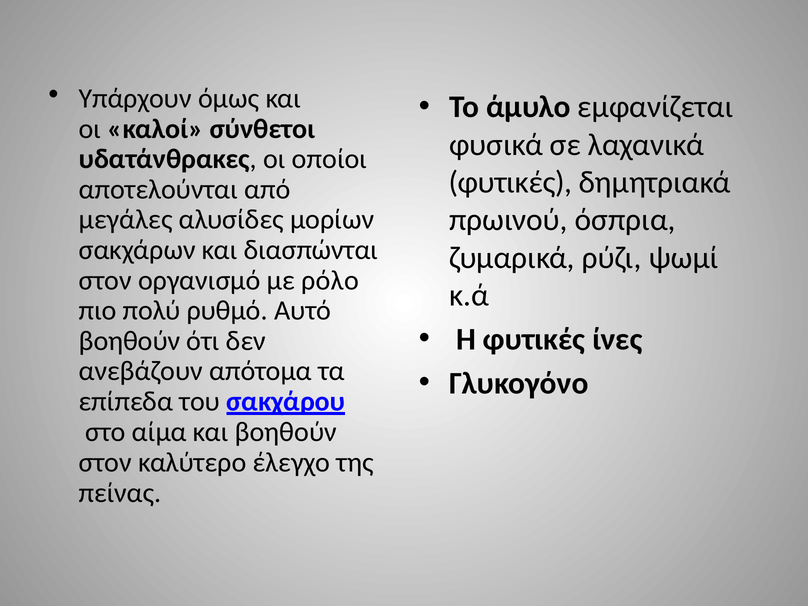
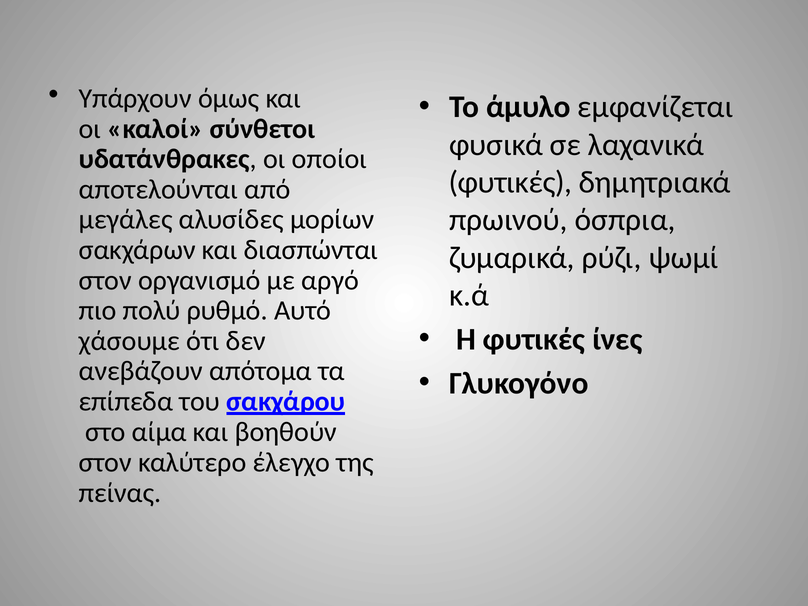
ρόλο: ρόλο -> αργό
βοηθούν at (129, 341): βοηθούν -> χάσουμε
